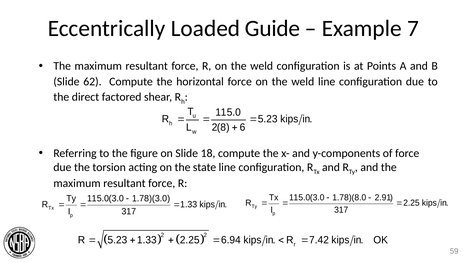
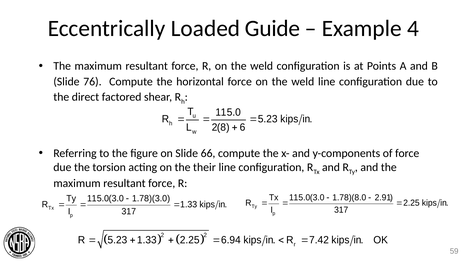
7: 7 -> 4
62: 62 -> 76
18: 18 -> 66
state: state -> their
